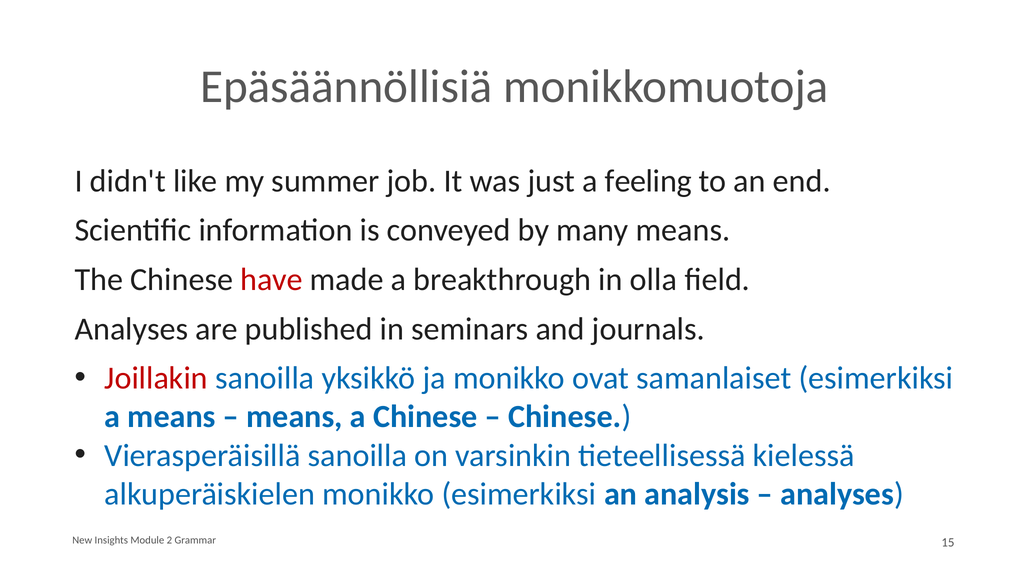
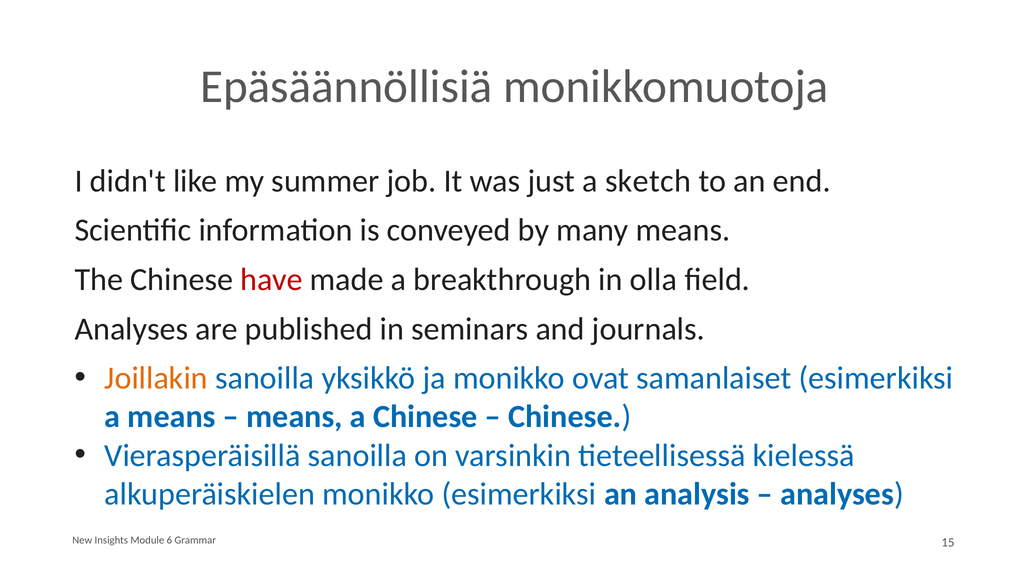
feeling: feeling -> sketch
Joillakin colour: red -> orange
2: 2 -> 6
